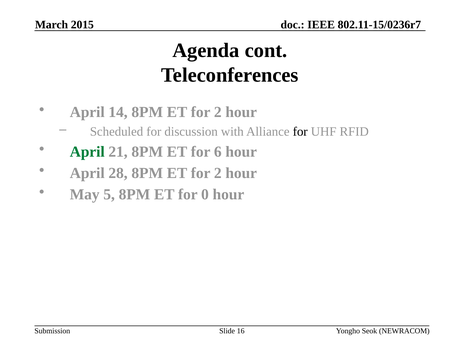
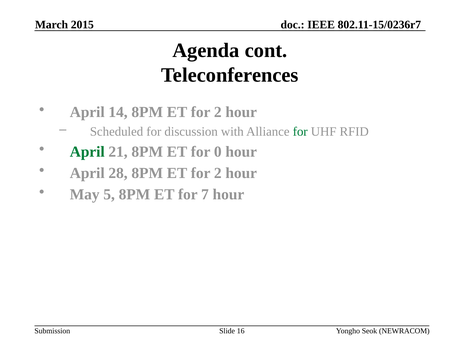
for at (300, 131) colour: black -> green
6: 6 -> 0
0: 0 -> 7
